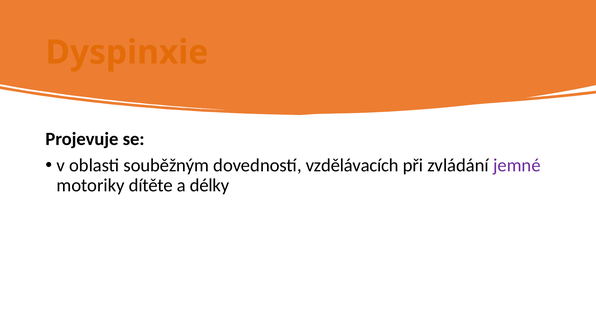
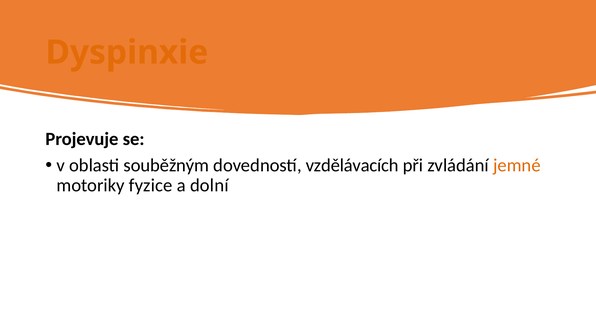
jemné colour: purple -> orange
dítěte: dítěte -> fyzice
délky: délky -> dolní
